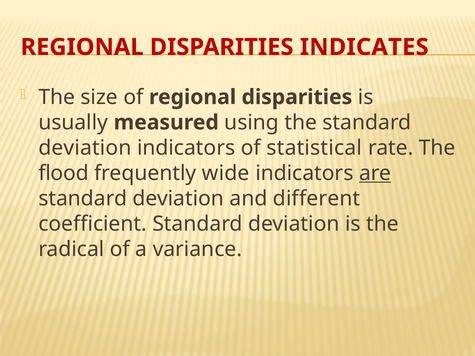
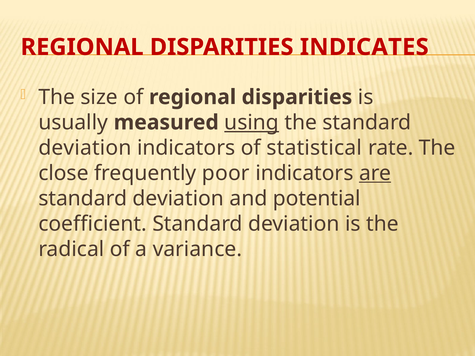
using underline: none -> present
flood: flood -> close
wide: wide -> poor
different: different -> potential
